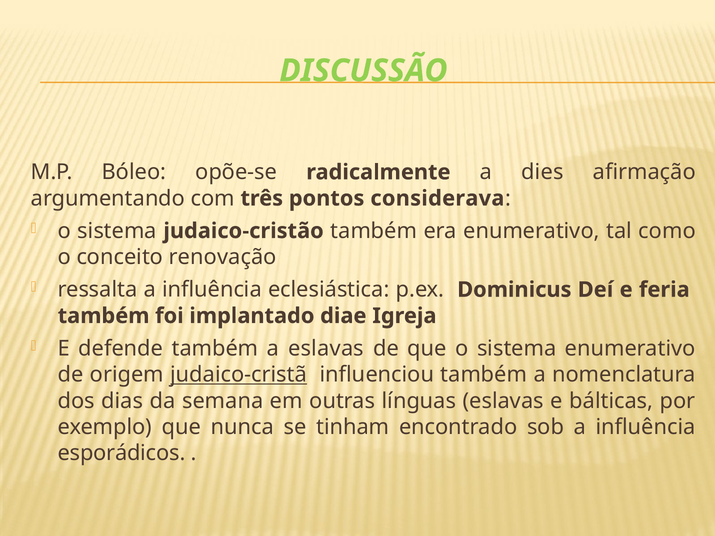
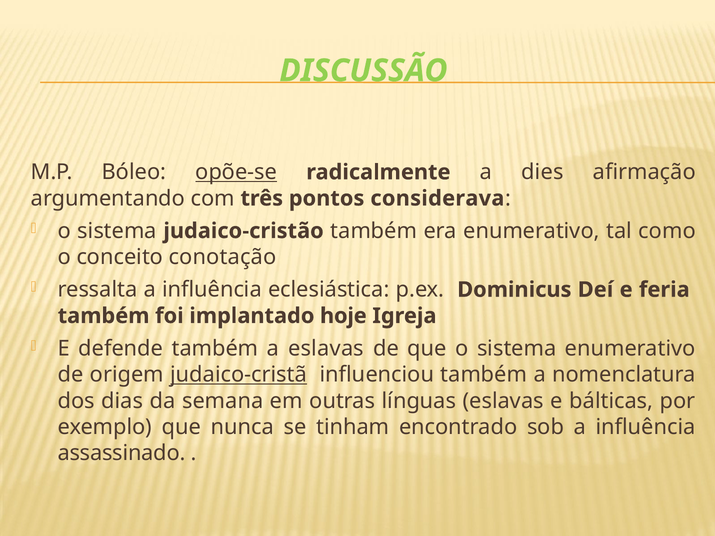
opõe-se underline: none -> present
renovação: renovação -> conotação
diae: diae -> hoje
esporádicos: esporádicos -> assassinado
